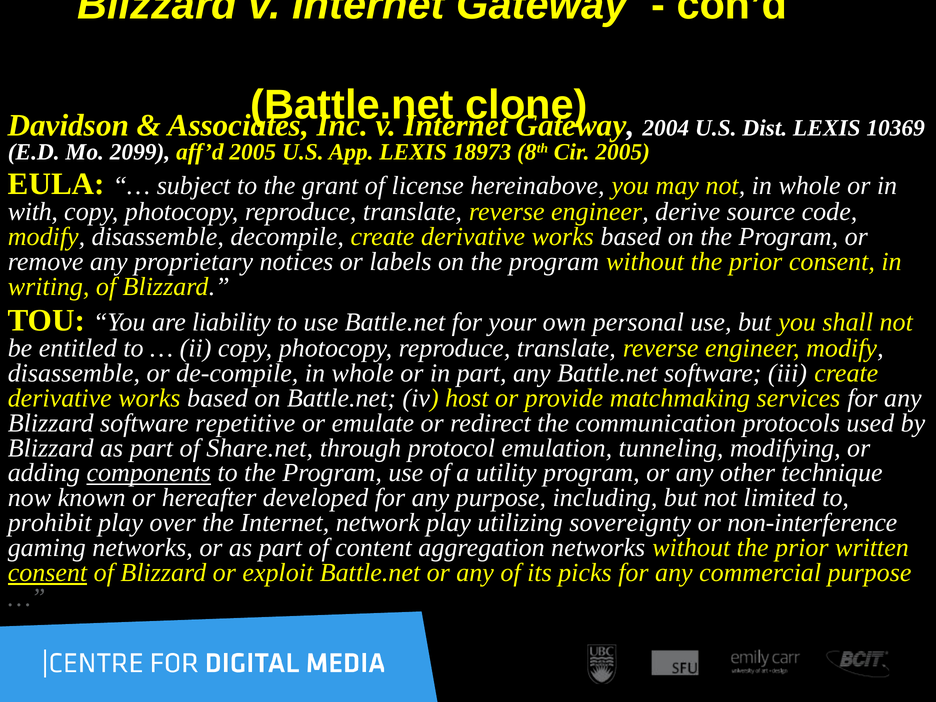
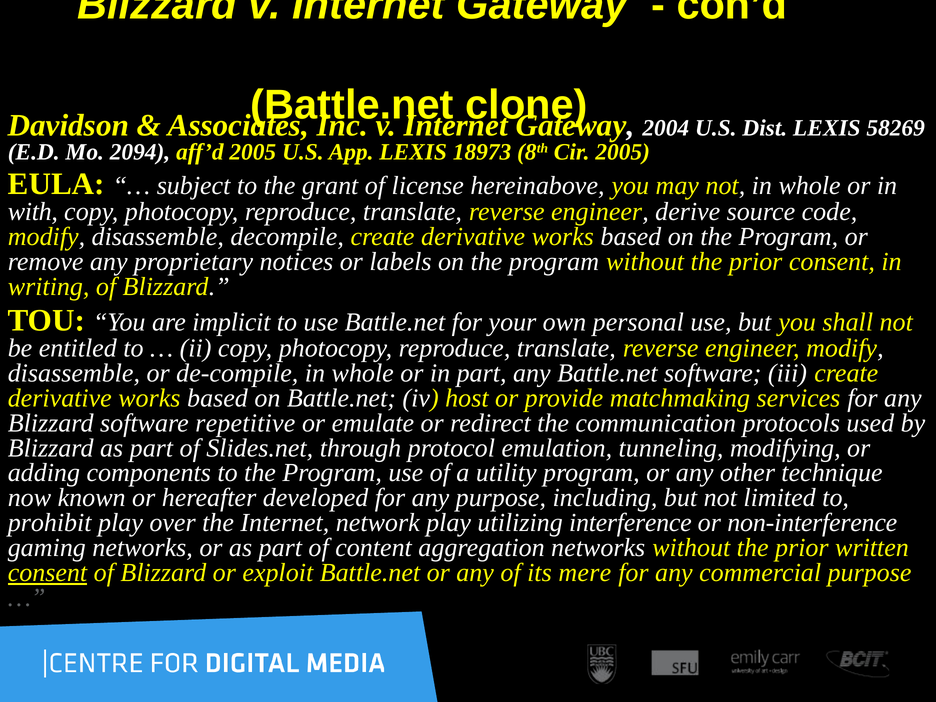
10369: 10369 -> 58269
2099: 2099 -> 2094
liability: liability -> implicit
Share.net: Share.net -> Slides.net
components underline: present -> none
sovereignty: sovereignty -> interference
picks: picks -> mere
